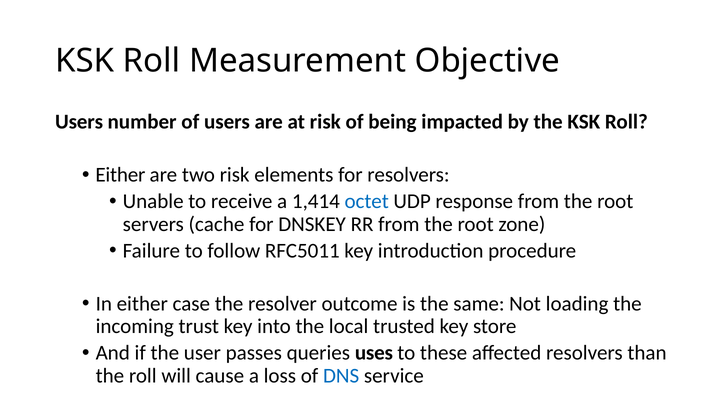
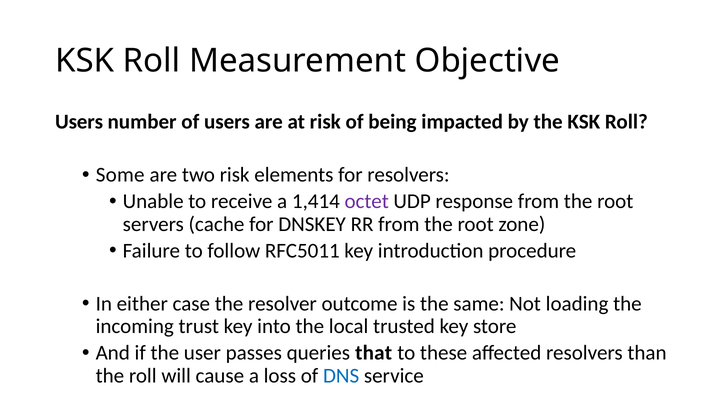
Either at (120, 175): Either -> Some
octet colour: blue -> purple
uses: uses -> that
